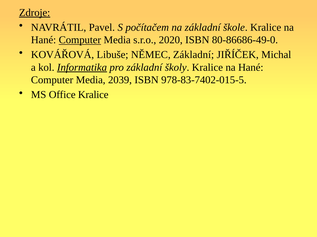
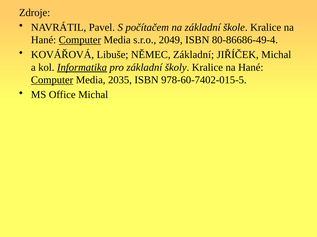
Zdroje underline: present -> none
2020: 2020 -> 2049
80-86686-49-0: 80-86686-49-0 -> 80-86686-49-4
Computer at (52, 80) underline: none -> present
2039: 2039 -> 2035
978-83-7402-015-5: 978-83-7402-015-5 -> 978-60-7402-015-5
Office Kralice: Kralice -> Michal
